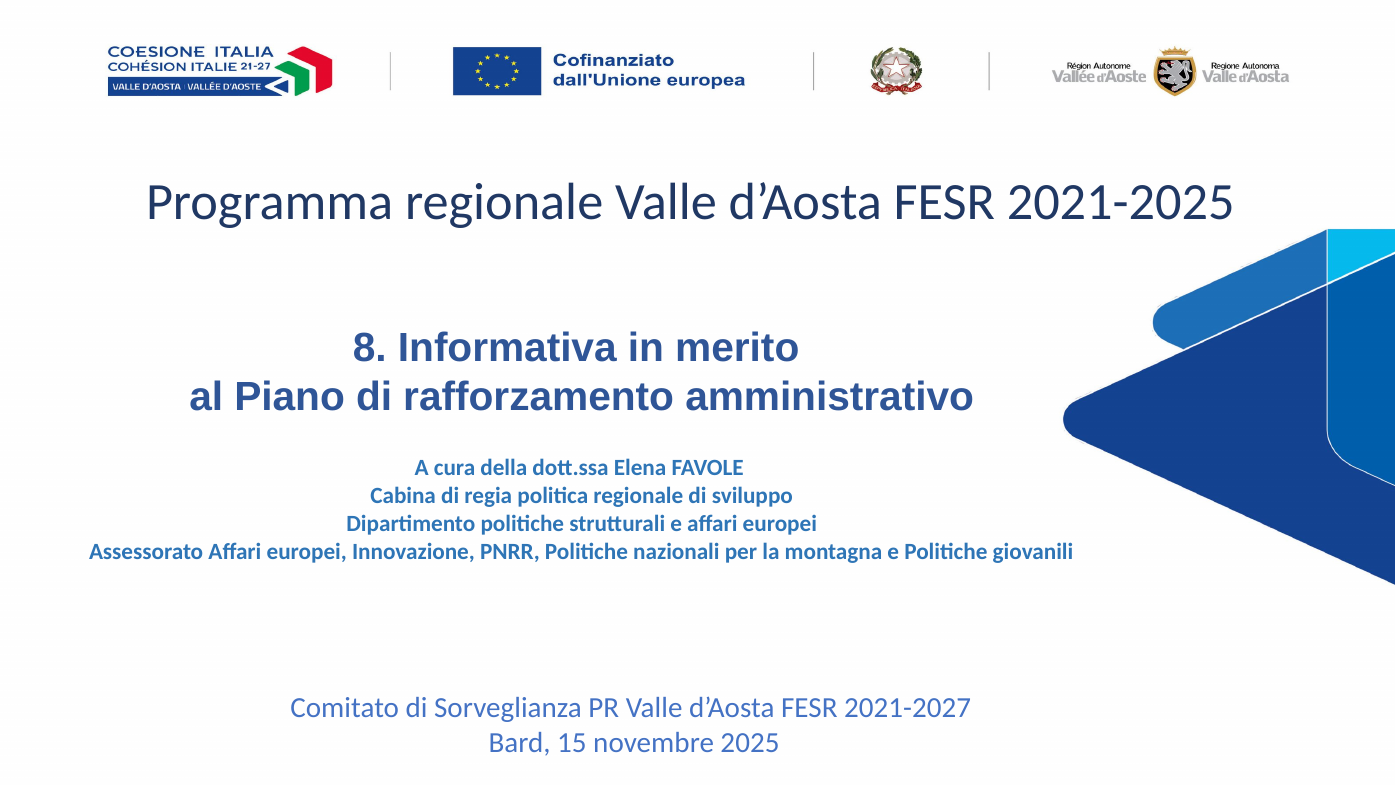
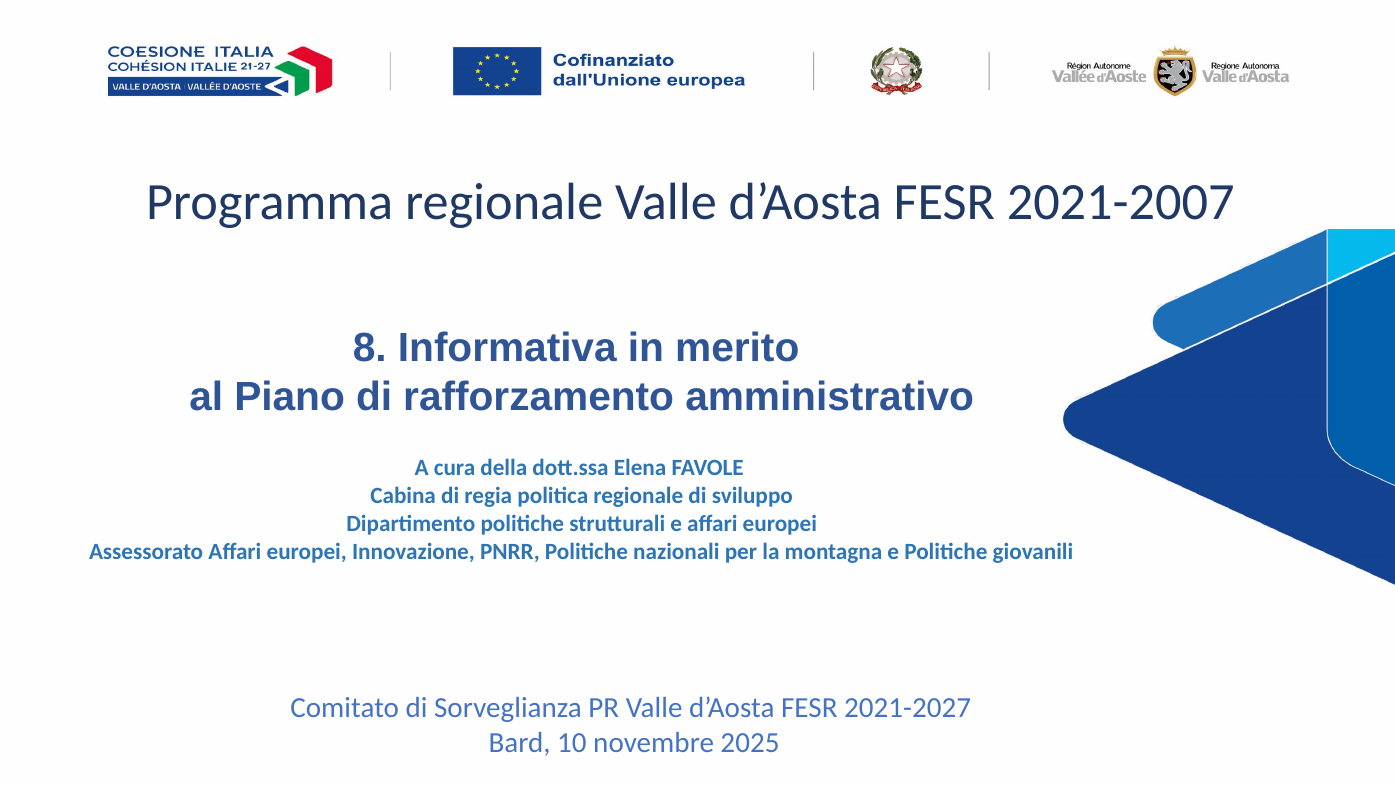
2021-2025: 2021-2025 -> 2021-2007
15: 15 -> 10
